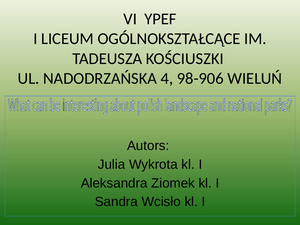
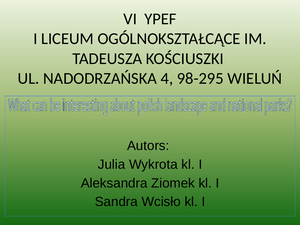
98-906: 98-906 -> 98-295
